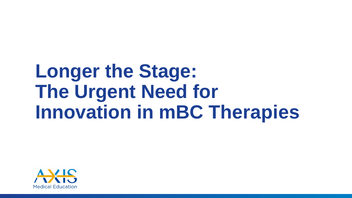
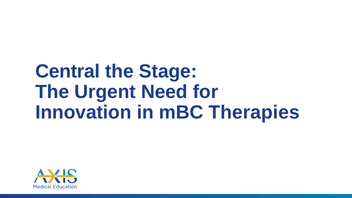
Longer: Longer -> Central
